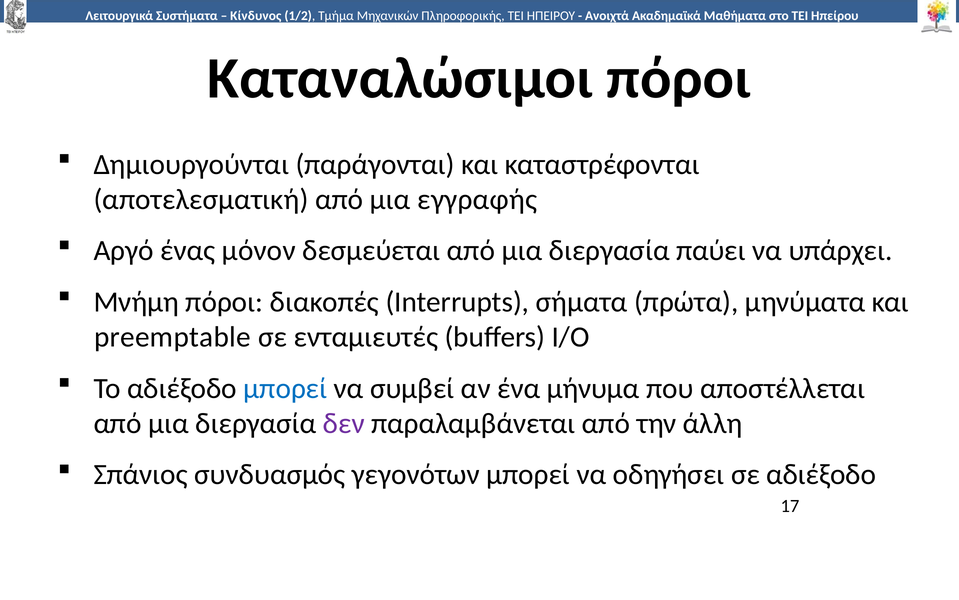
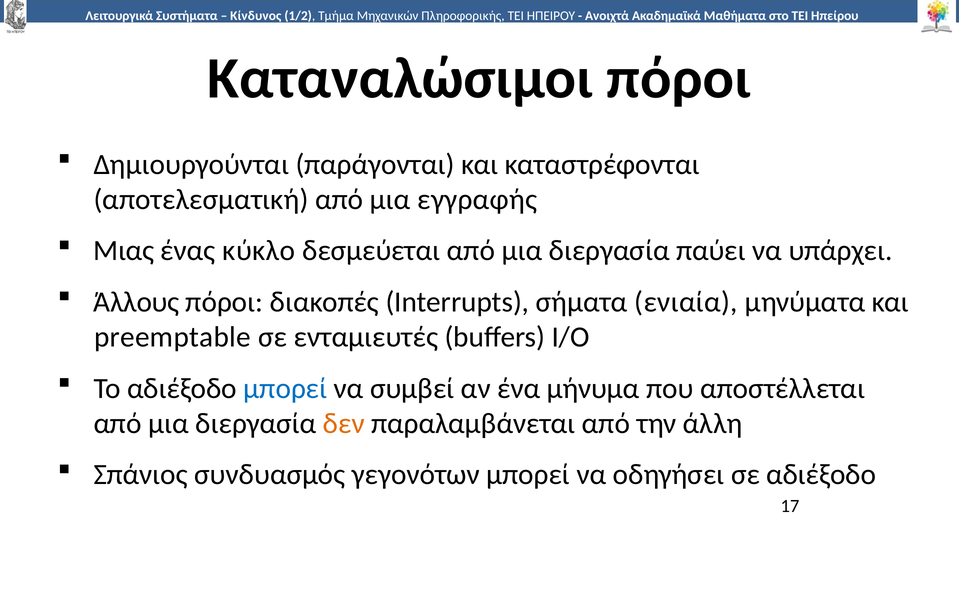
Αργό: Αργό -> Μιας
μόνον: μόνον -> κύκλο
Μνήμη: Μνήμη -> Άλλους
πρώτα: πρώτα -> ενιαία
δεν colour: purple -> orange
